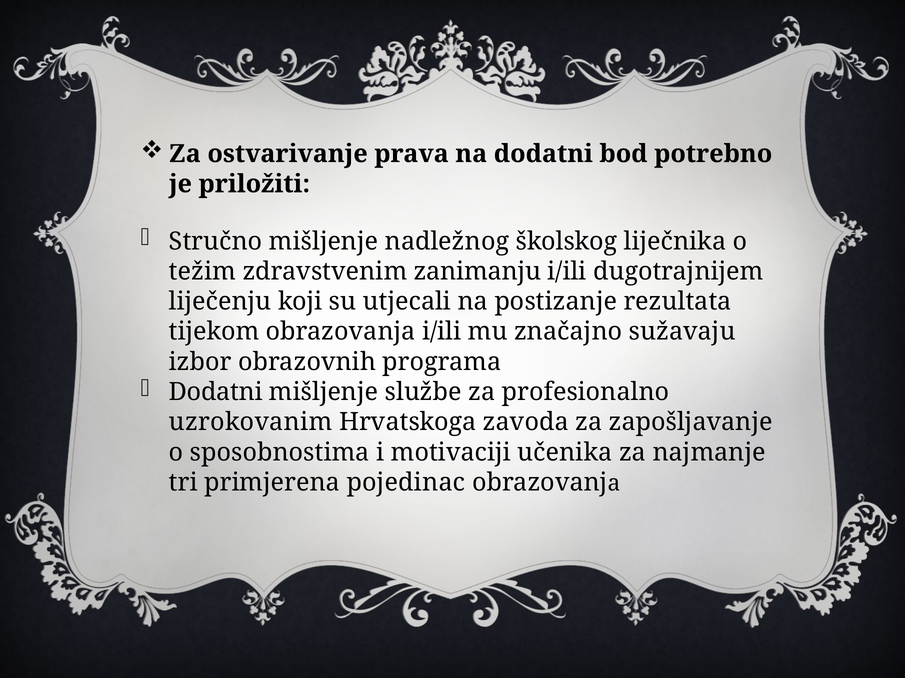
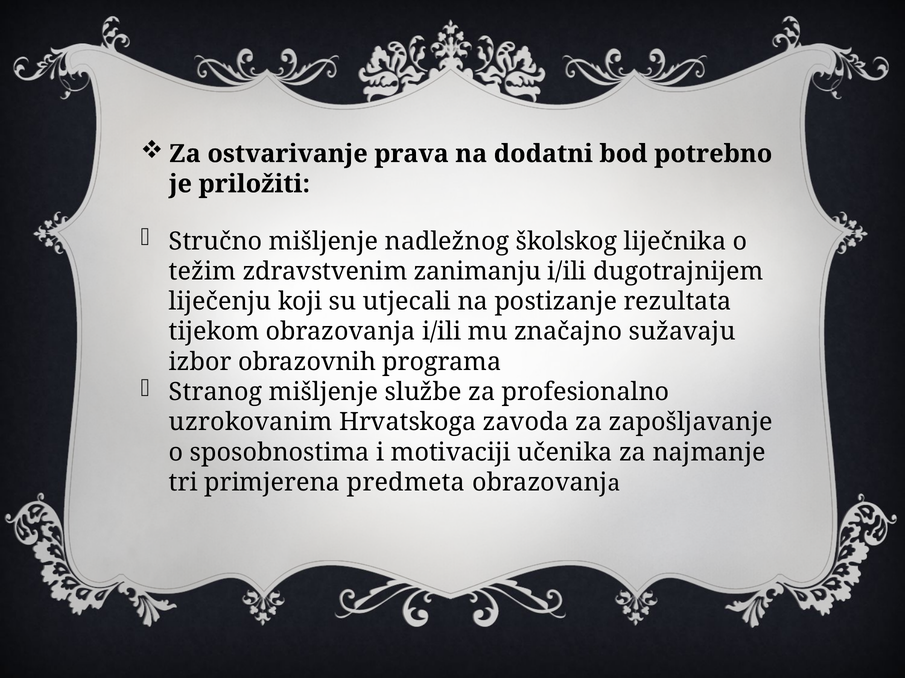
Dodatni at (216, 392): Dodatni -> Stranog
pojedinac: pojedinac -> predmeta
